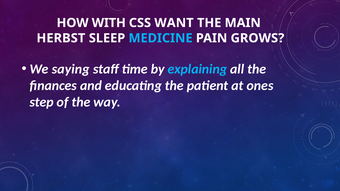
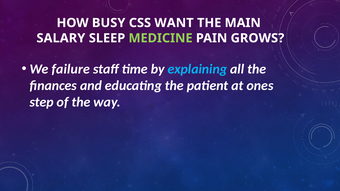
WITH: WITH -> BUSY
HERBST: HERBST -> SALARY
MEDICINE colour: light blue -> light green
saying: saying -> failure
